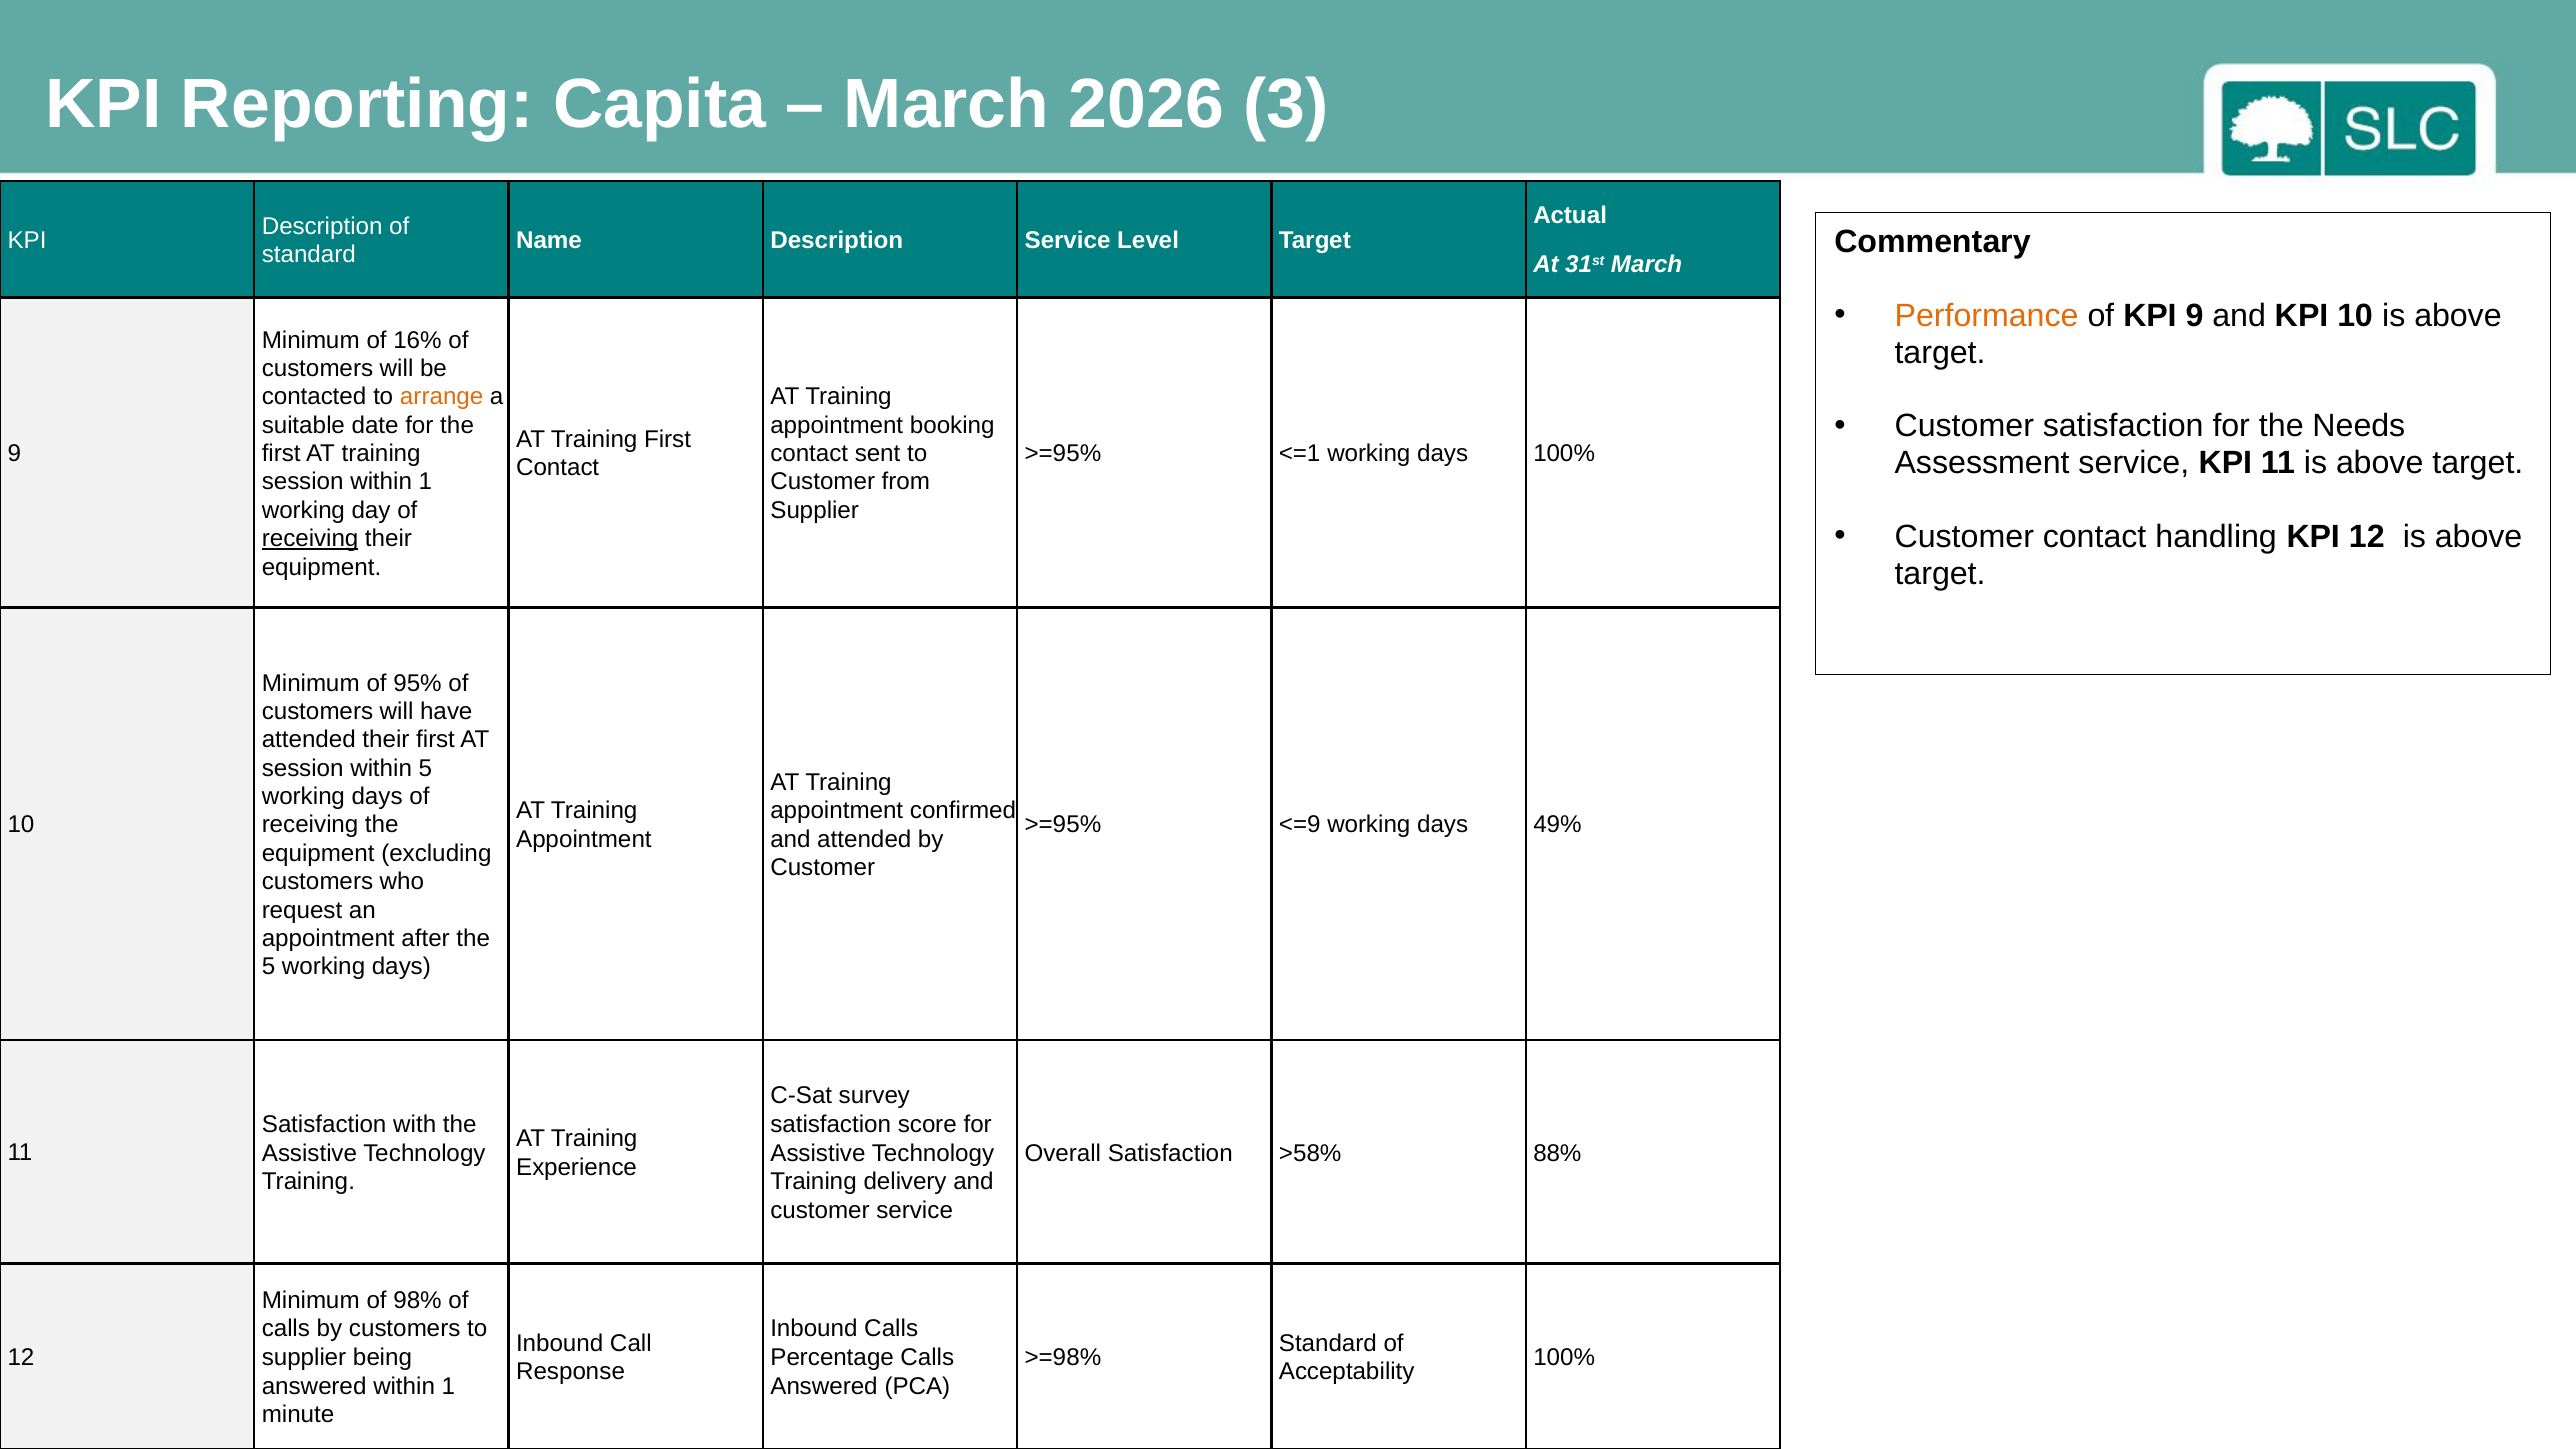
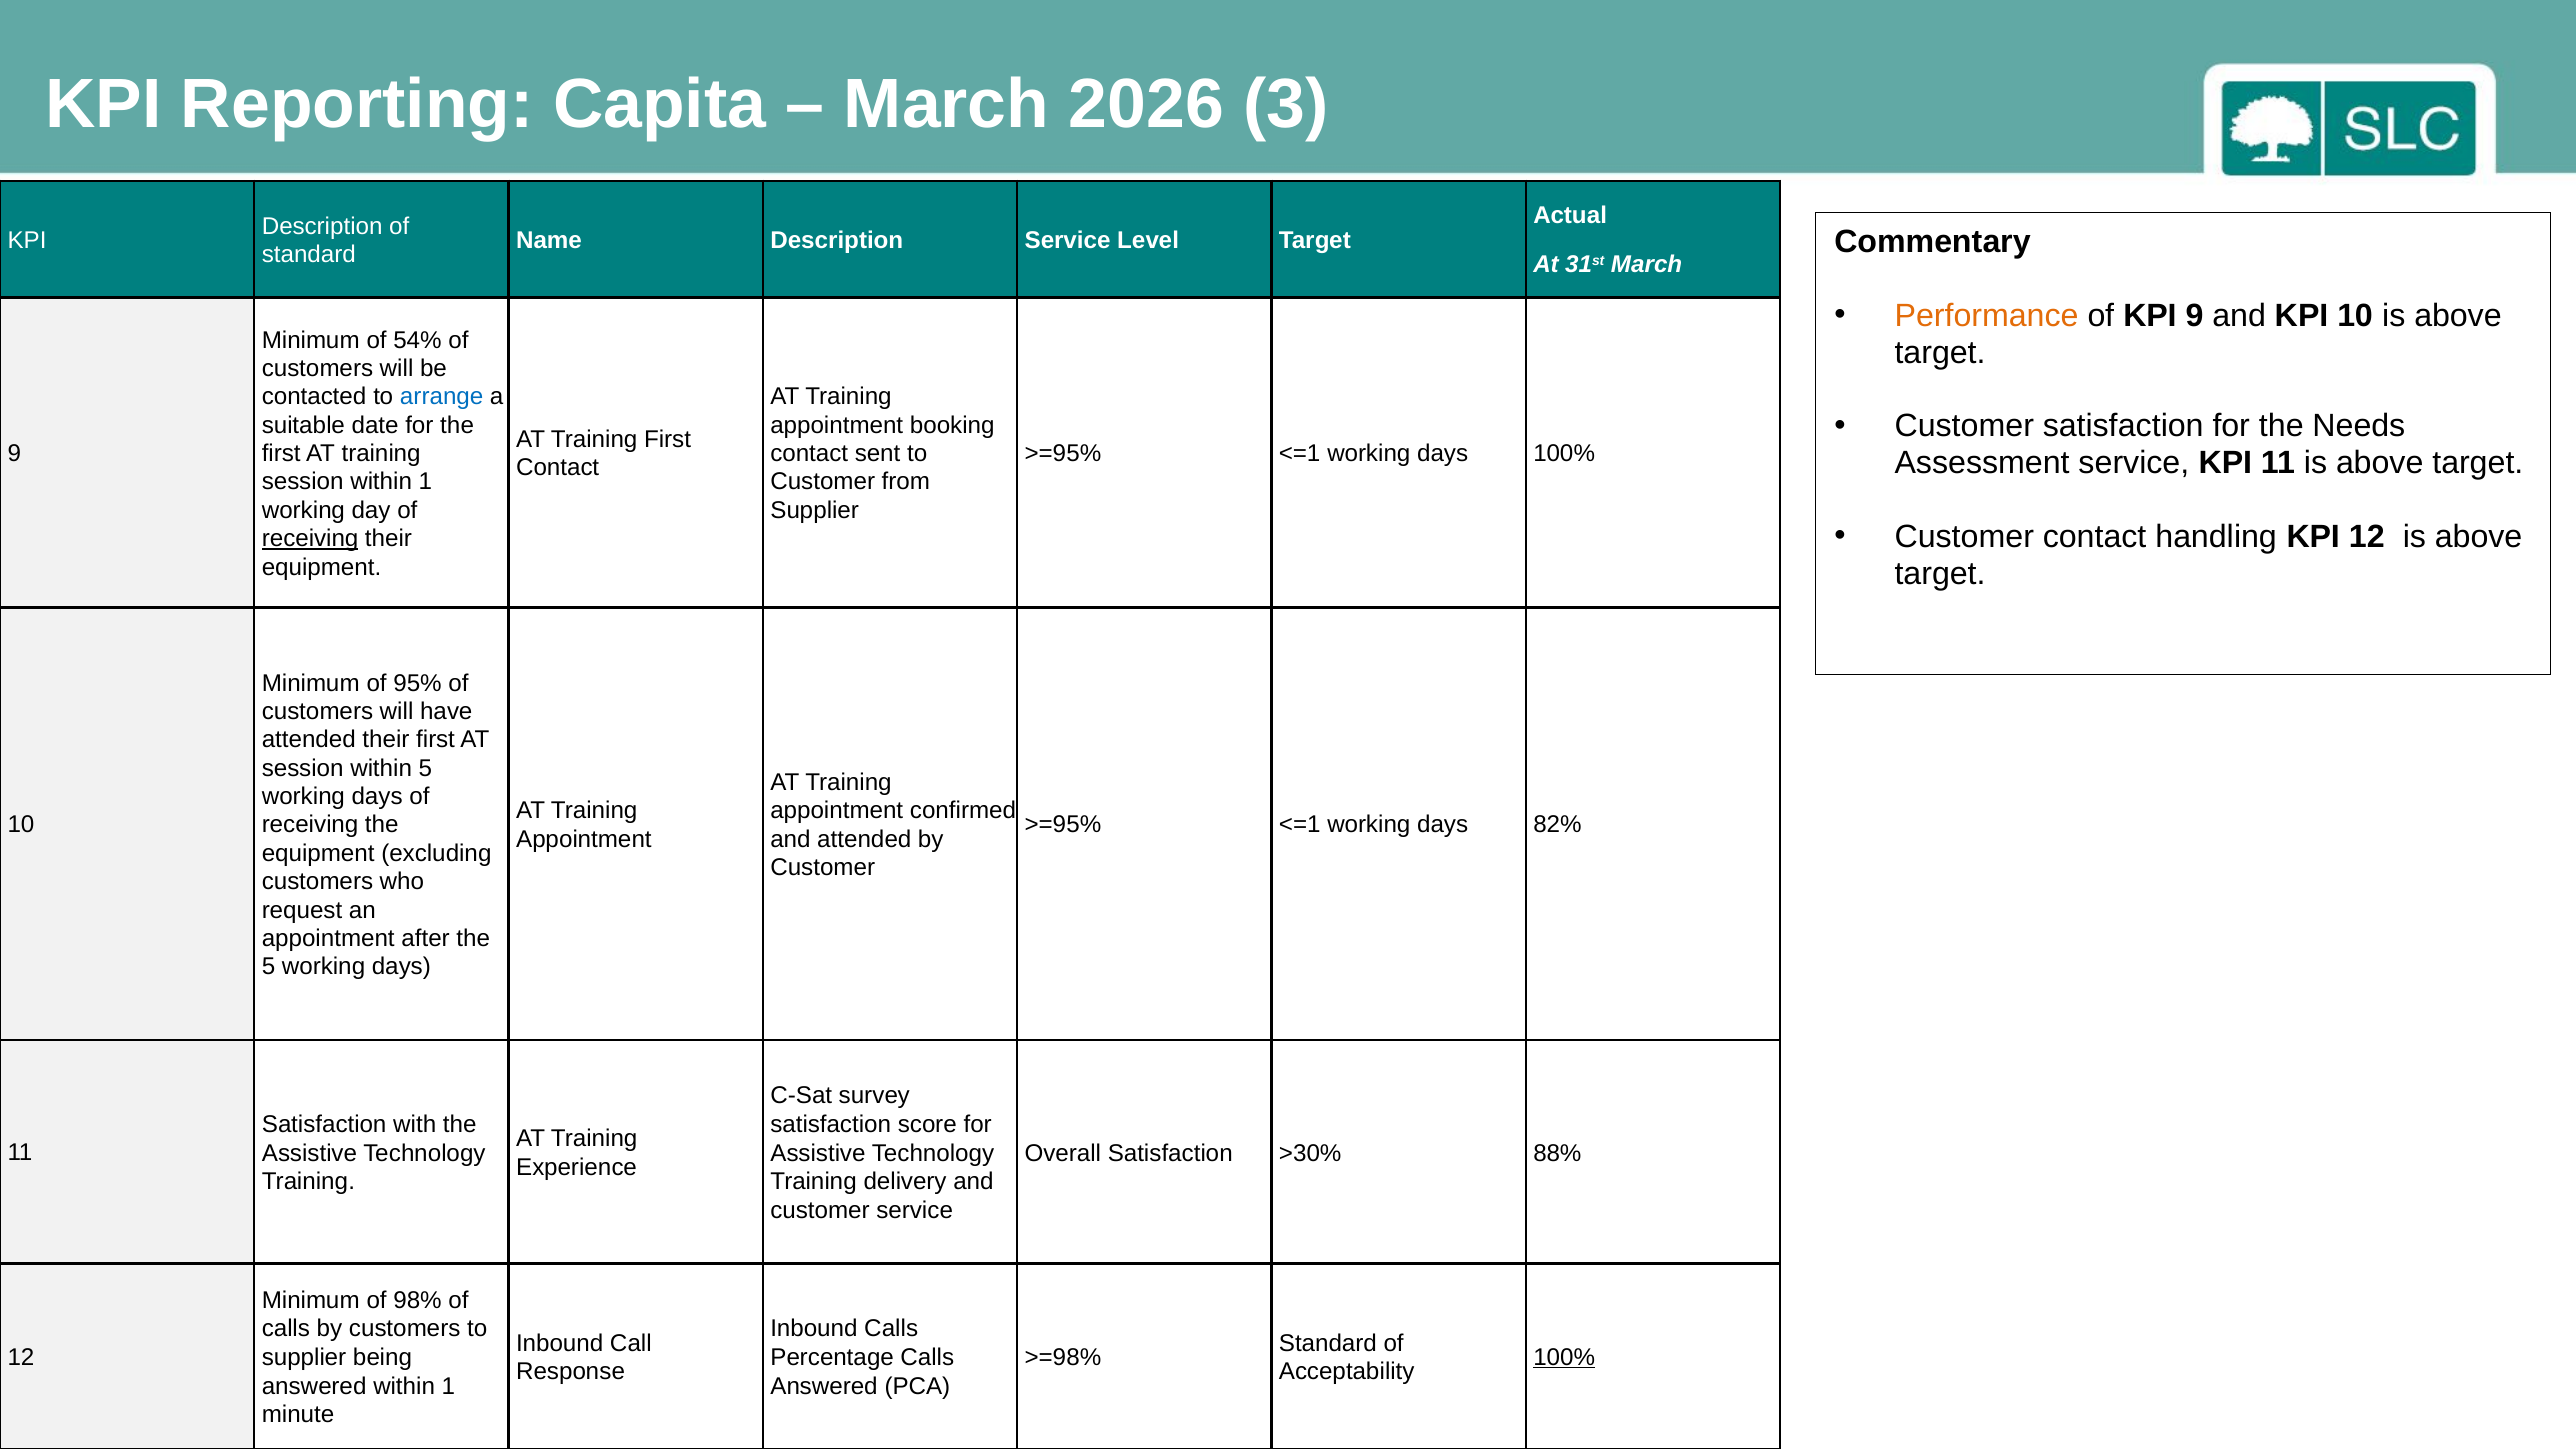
16%: 16% -> 54%
arrange colour: orange -> blue
<=9 at (1300, 825): <=9 -> <=1
49%: 49% -> 82%
>58%: >58% -> >30%
100% at (1564, 1357) underline: none -> present
